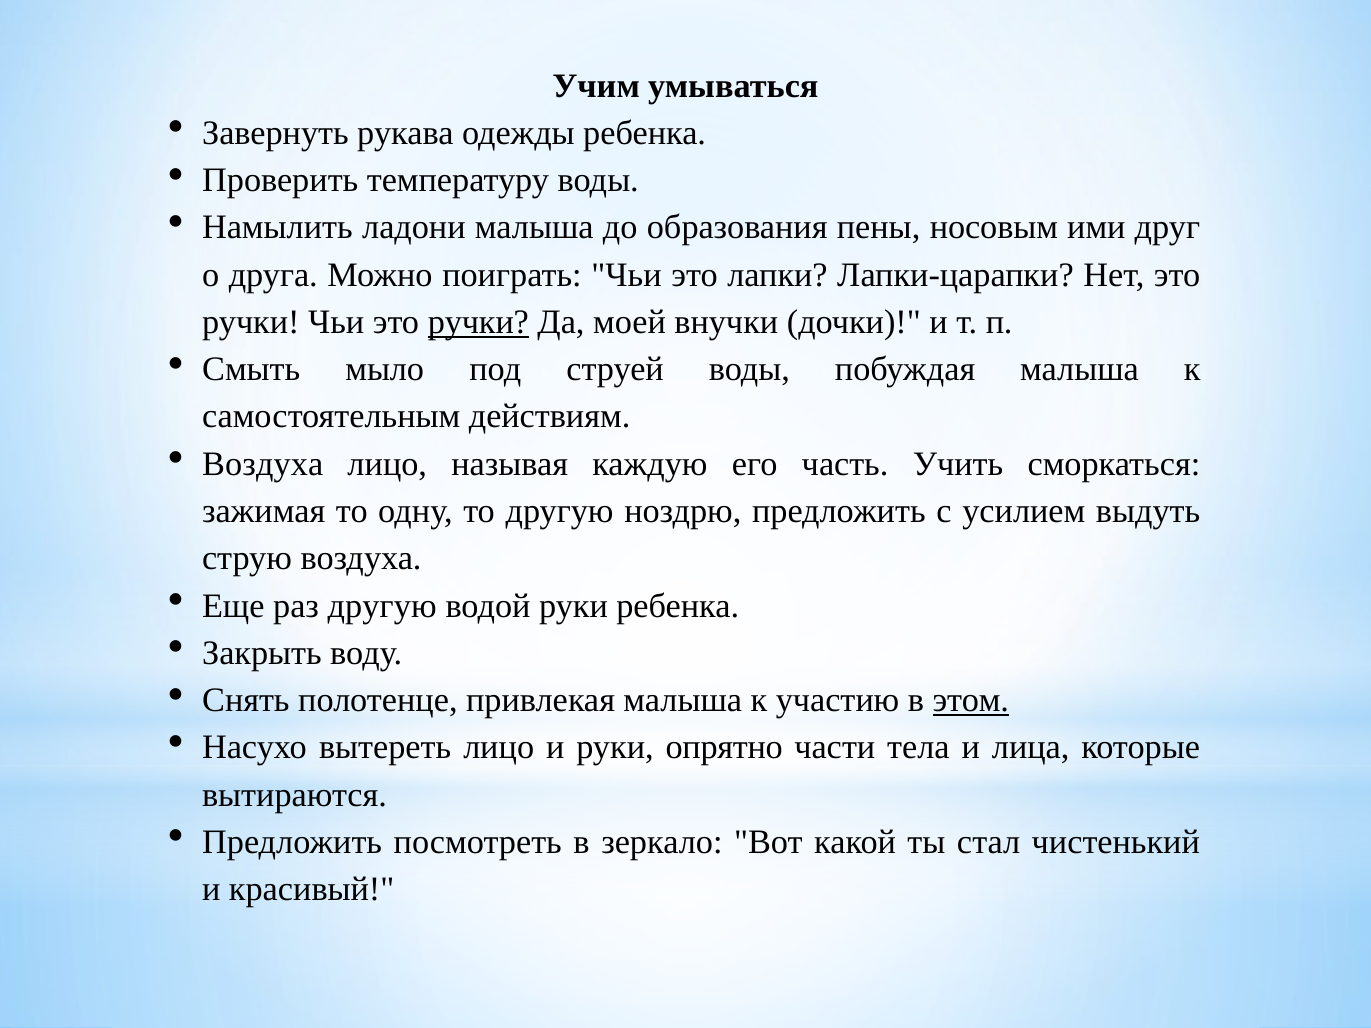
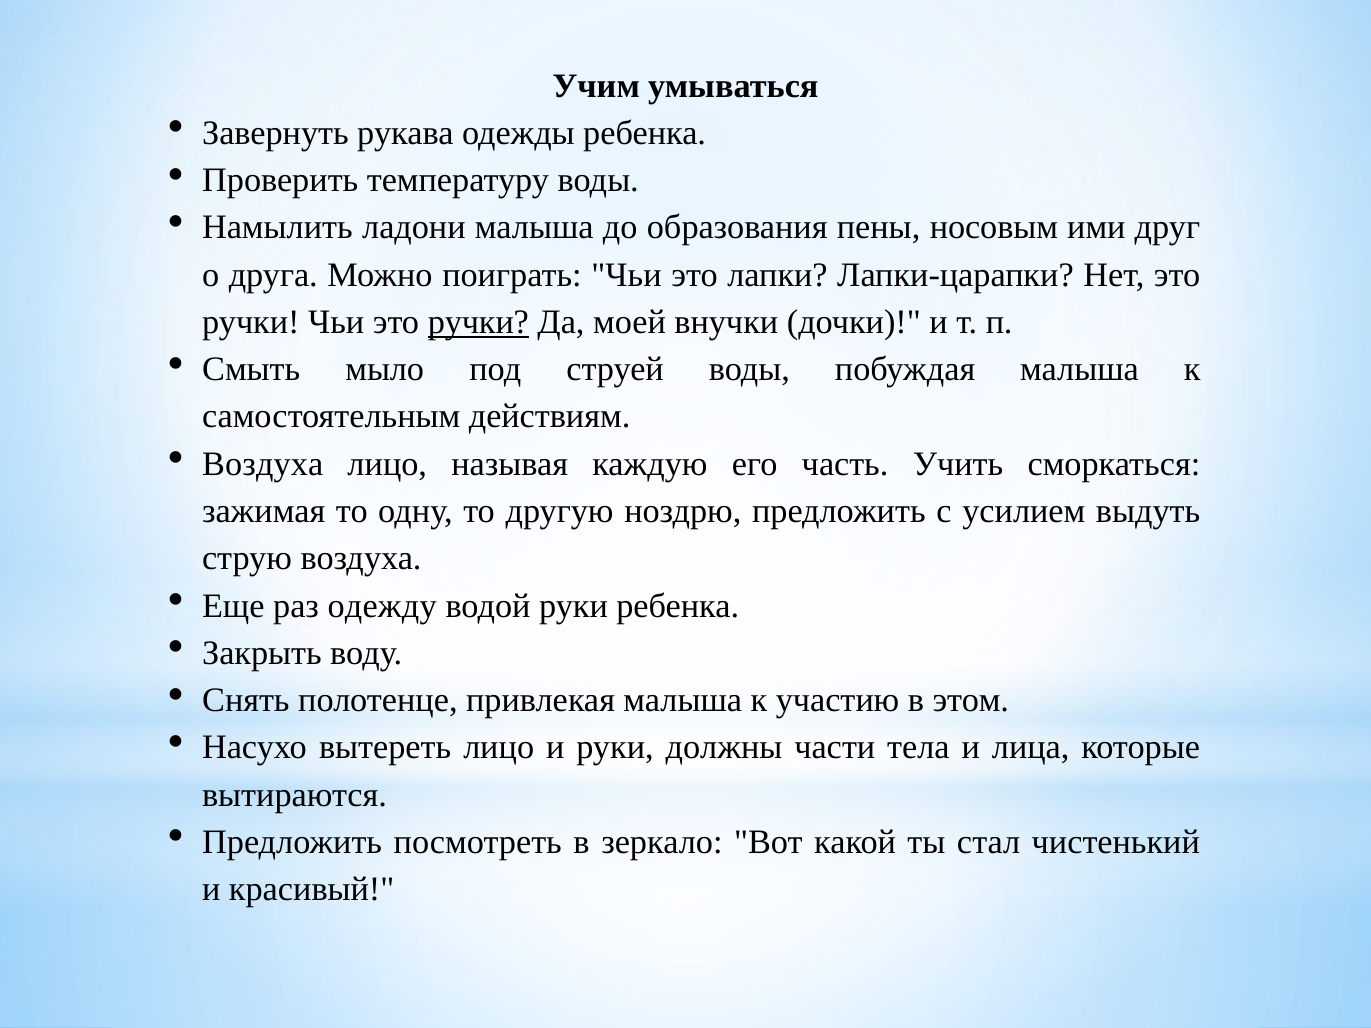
раз другую: другую -> одежду
этом underline: present -> none
опрятно: опрятно -> должны
